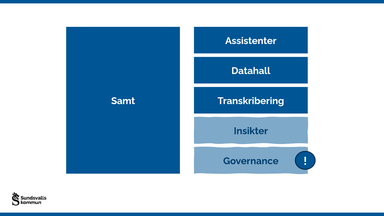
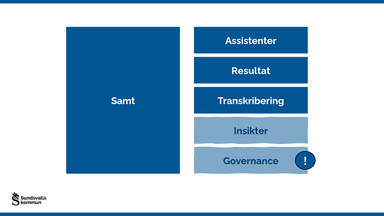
Datahall: Datahall -> Resultat
